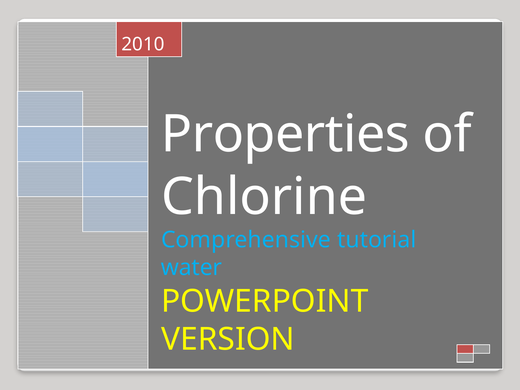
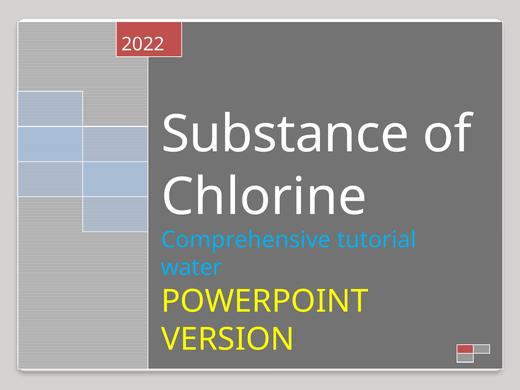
2010: 2010 -> 2022
Properties: Properties -> Substance
